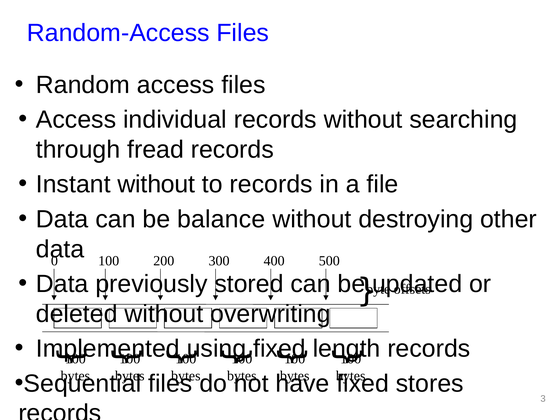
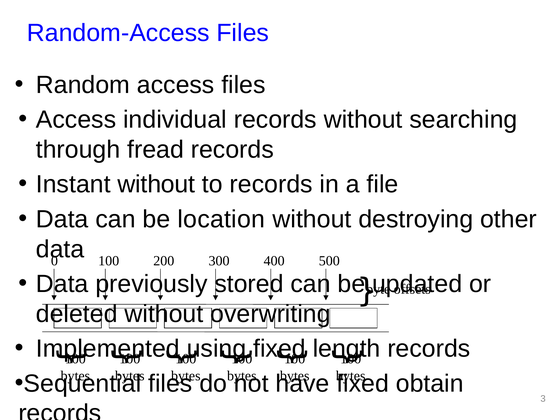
balance: balance -> location
stores: stores -> obtain
